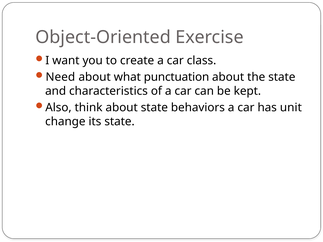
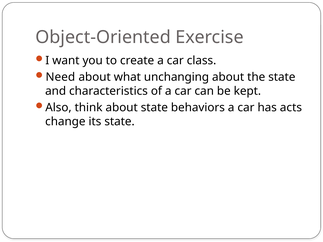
punctuation: punctuation -> unchanging
unit: unit -> acts
